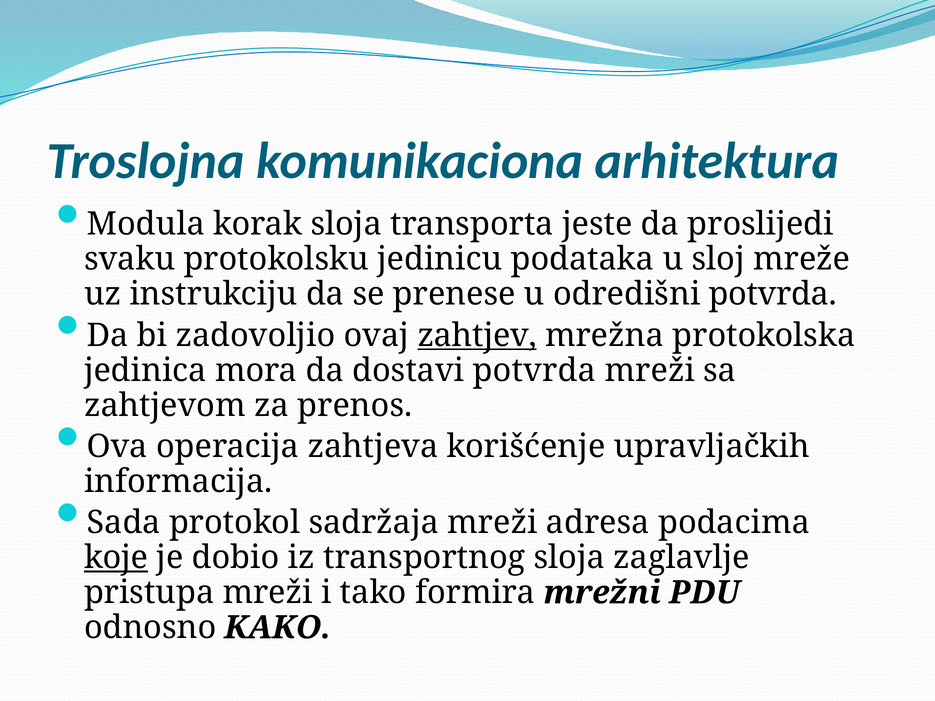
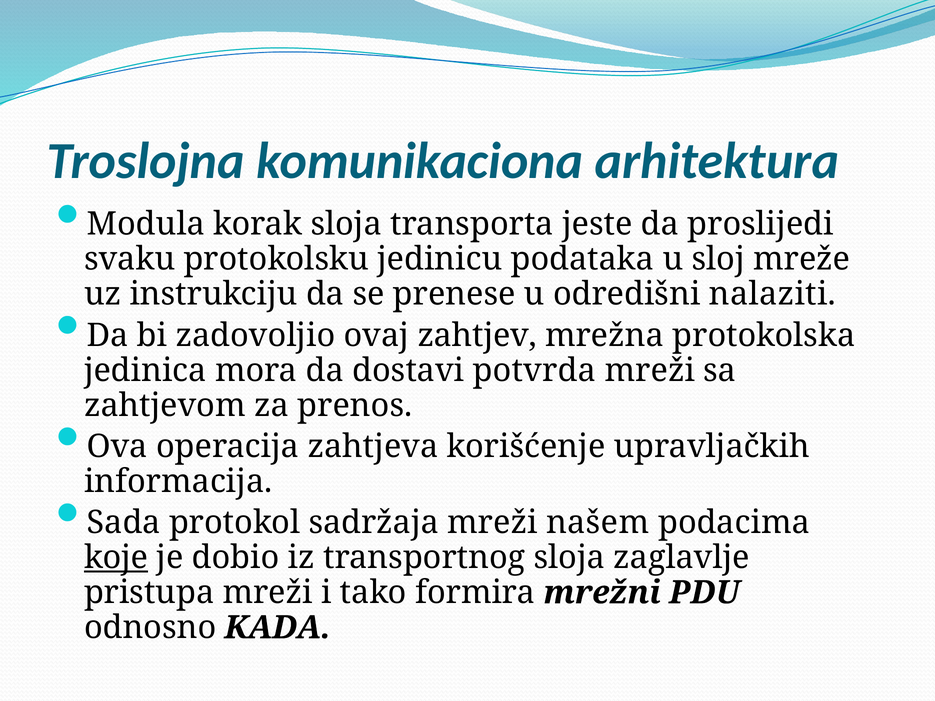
odredišni potvrda: potvrda -> nalaziti
zahtjev underline: present -> none
adresa: adresa -> našem
KAKO: KAKO -> KADA
